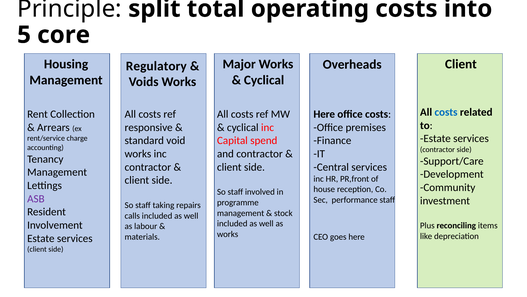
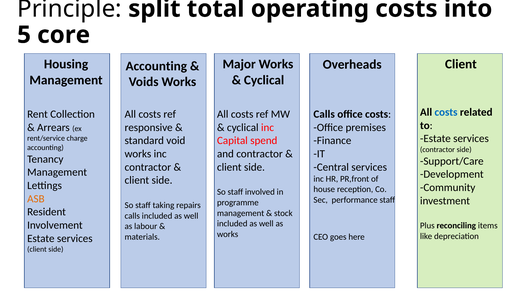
Regulatory at (156, 66): Regulatory -> Accounting
Here at (324, 114): Here -> Calls
ASB colour: purple -> orange
